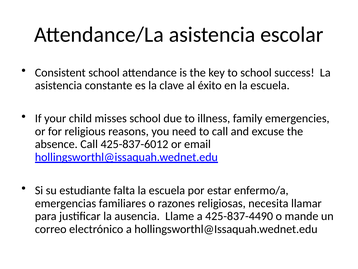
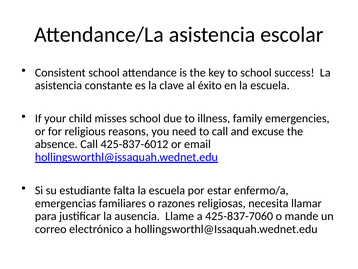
425-837-4490: 425-837-4490 -> 425-837-7060
